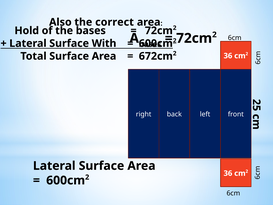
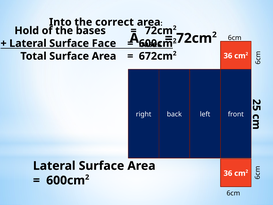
Also: Also -> Into
With: With -> Face
